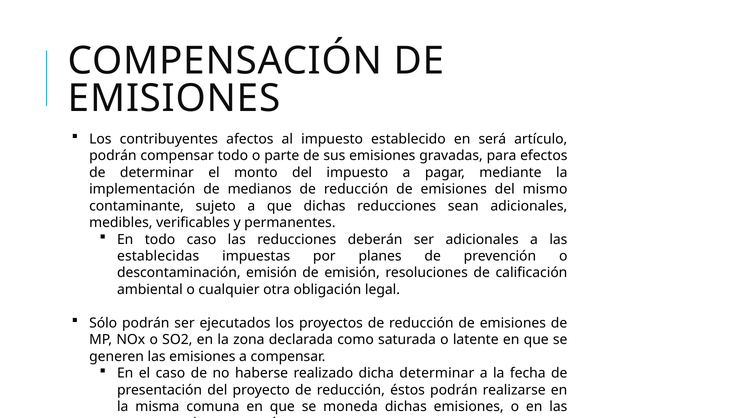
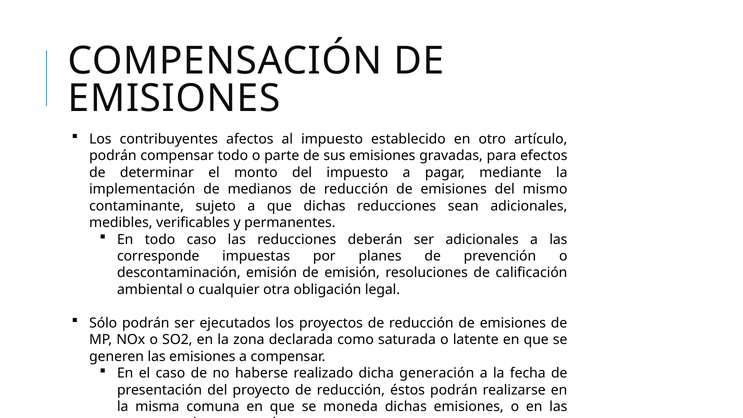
será: será -> otro
establecidas: establecidas -> corresponde
dicha determinar: determinar -> generación
